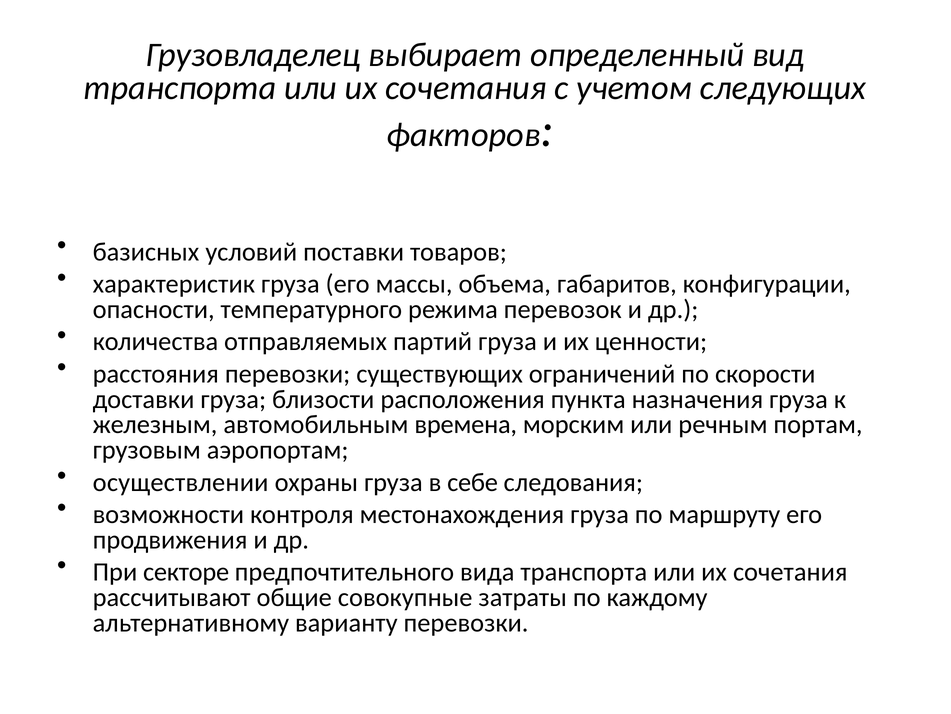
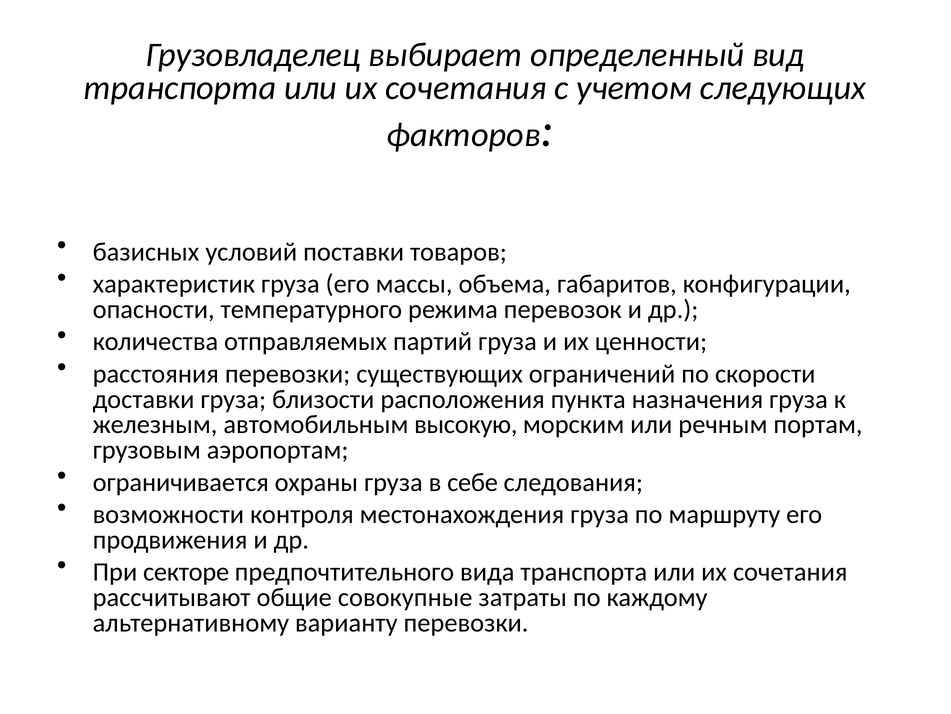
времена: времена -> высокую
осуществлении: осуществлении -> ограничивается
